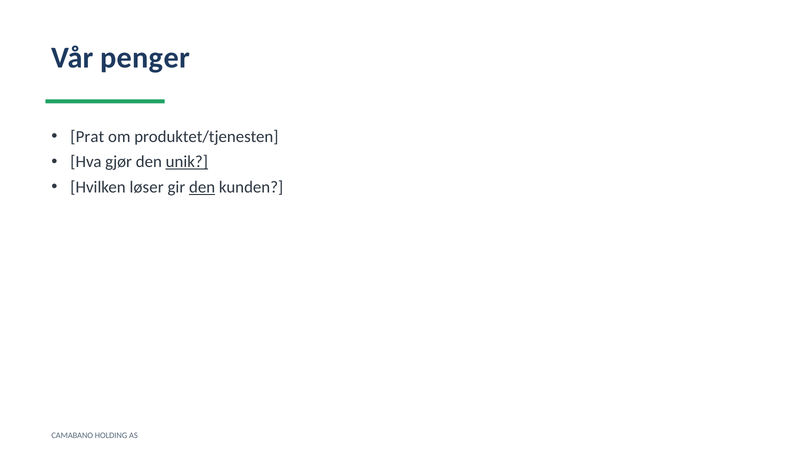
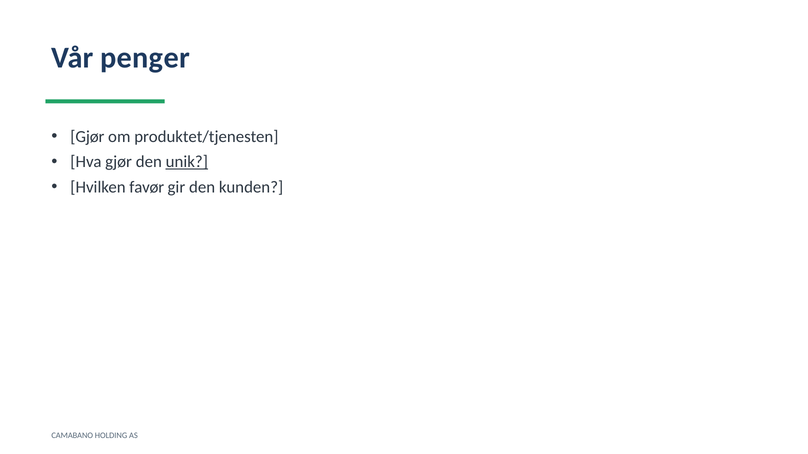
Prat at (87, 137): Prat -> Gjør
løser: løser -> favør
den at (202, 187) underline: present -> none
